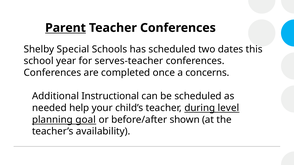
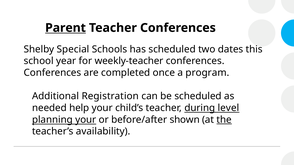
serves-teacher: serves-teacher -> weekly-teacher
concerns: concerns -> program
Instructional: Instructional -> Registration
planning goal: goal -> your
the underline: none -> present
